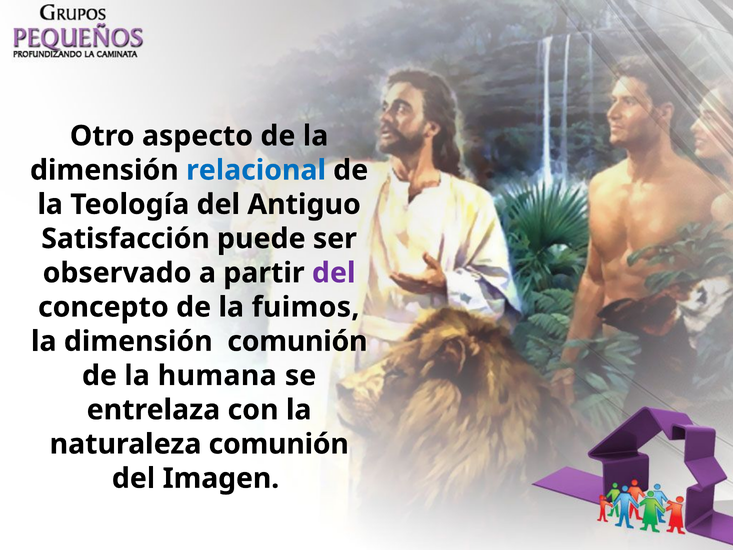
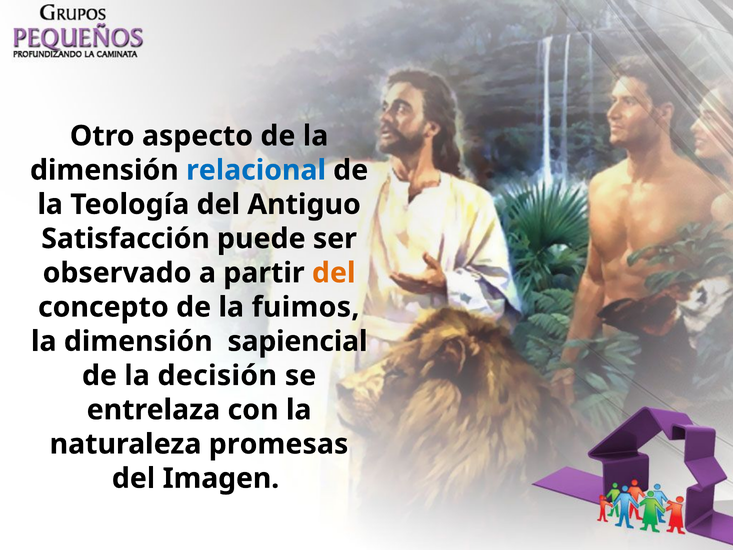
del at (334, 273) colour: purple -> orange
dimensión comunión: comunión -> sapiencial
humana: humana -> decisión
naturaleza comunión: comunión -> promesas
